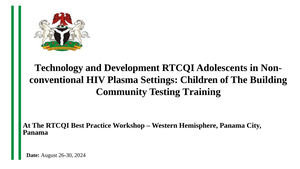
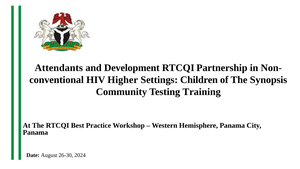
Technology: Technology -> Attendants
Adolescents: Adolescents -> Partnership
Plasma: Plasma -> Higher
Building: Building -> Synopsis
